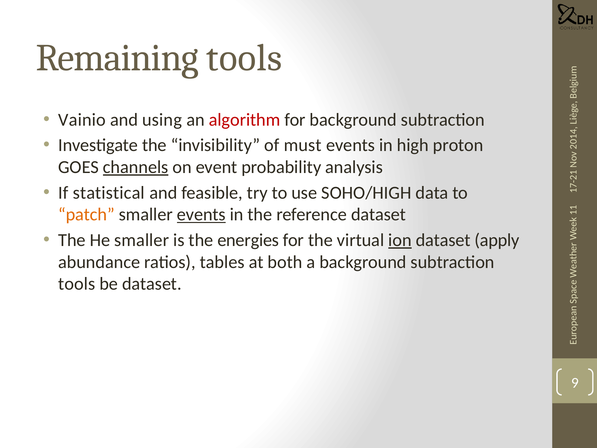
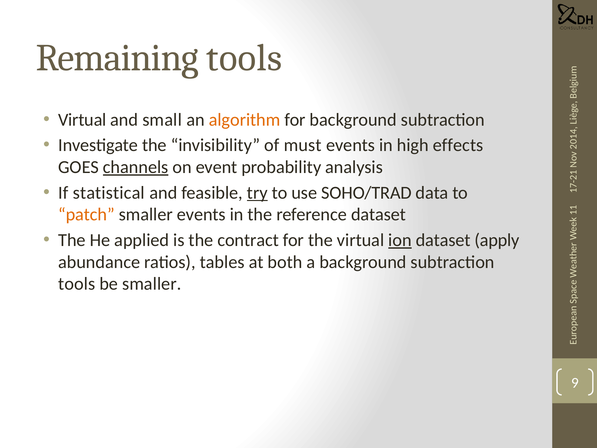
Vainio at (82, 120): Vainio -> Virtual
using: using -> small
algorithm colour: red -> orange
proton: proton -> effects
try underline: none -> present
SOHO/HIGH: SOHO/HIGH -> SOHO/TRAD
events at (201, 214) underline: present -> none
He smaller: smaller -> applied
energies: energies -> contract
be dataset: dataset -> smaller
